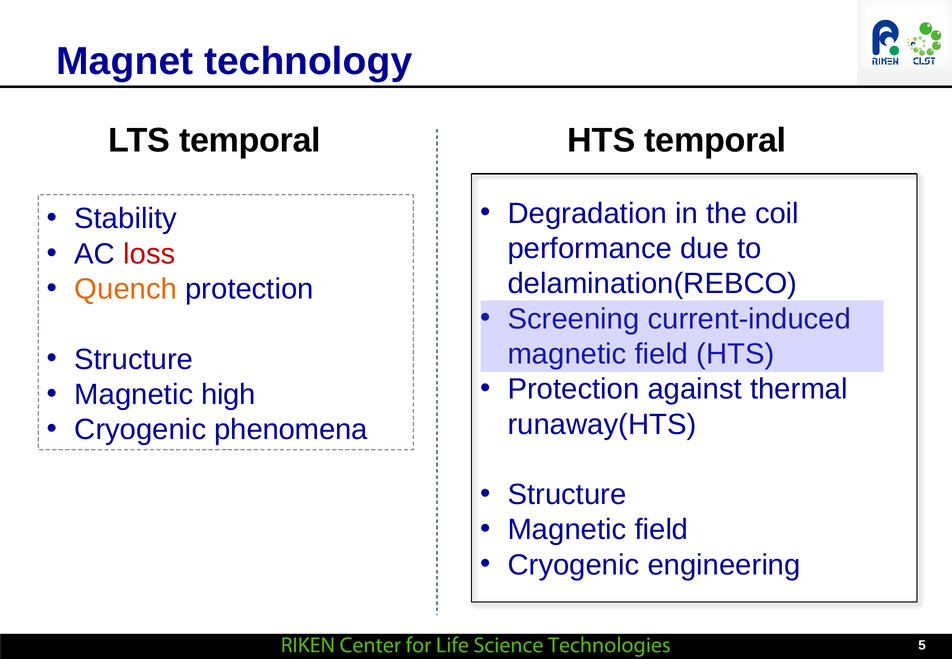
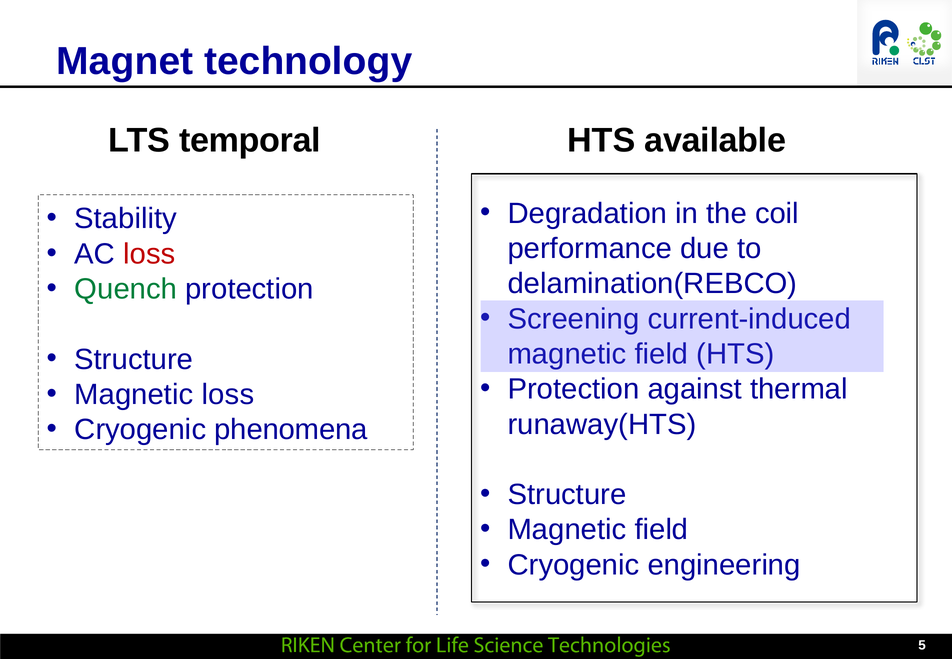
HTS temporal: temporal -> available
Quench colour: orange -> green
Magnetic high: high -> loss
